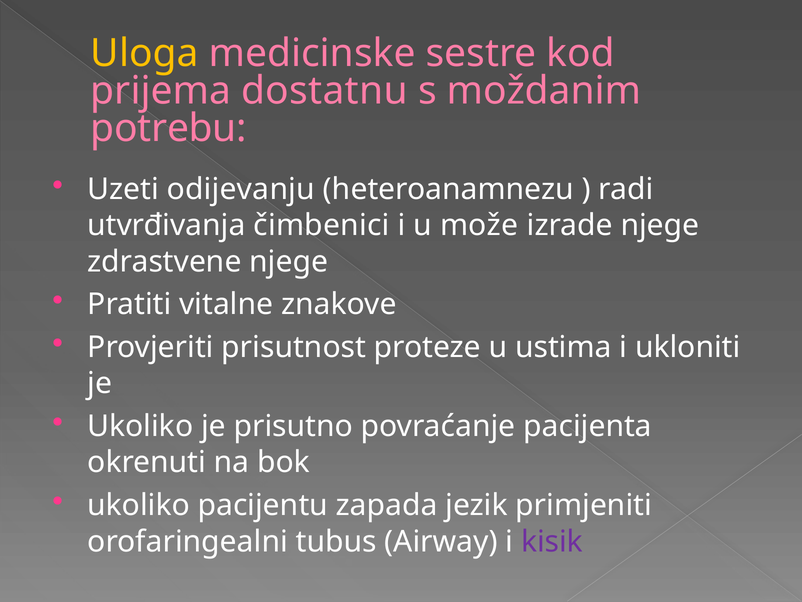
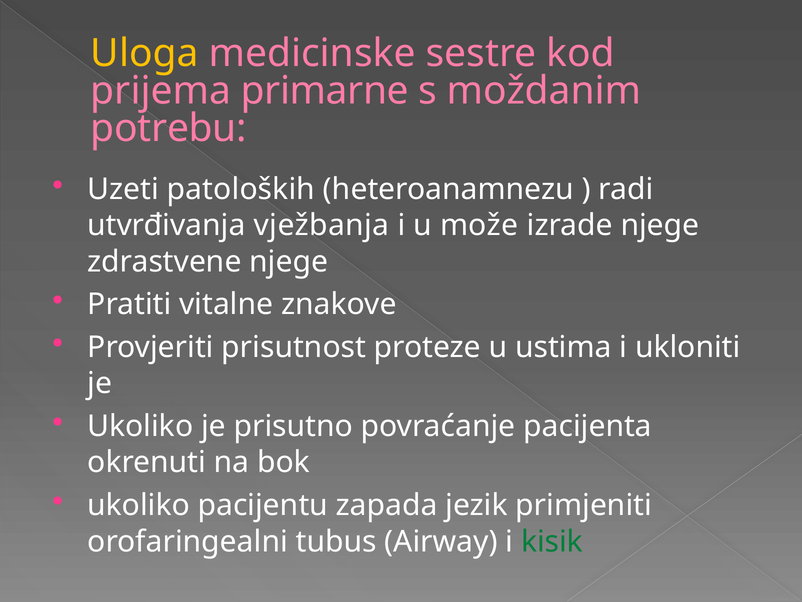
dostatnu: dostatnu -> primarne
odijevanju: odijevanju -> patoloških
čimbenici: čimbenici -> vježbanja
kisik colour: purple -> green
